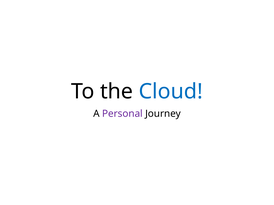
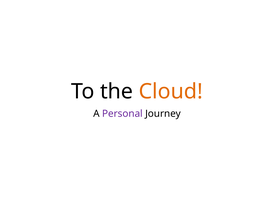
Cloud colour: blue -> orange
